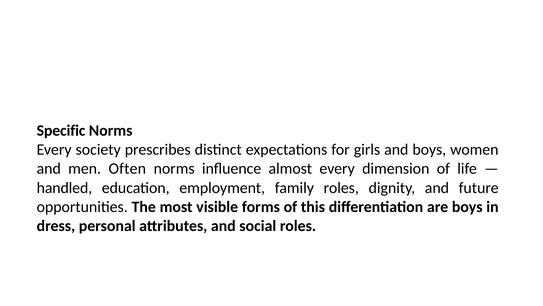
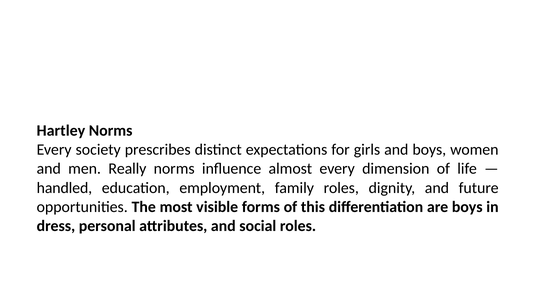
Specific: Specific -> Hartley
Often: Often -> Really
